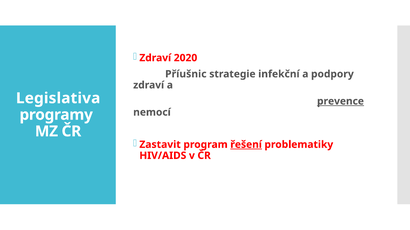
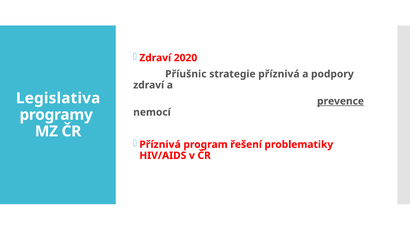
strategie infekční: infekční -> příznivá
Zastavit at (160, 145): Zastavit -> Příznivá
řešení underline: present -> none
